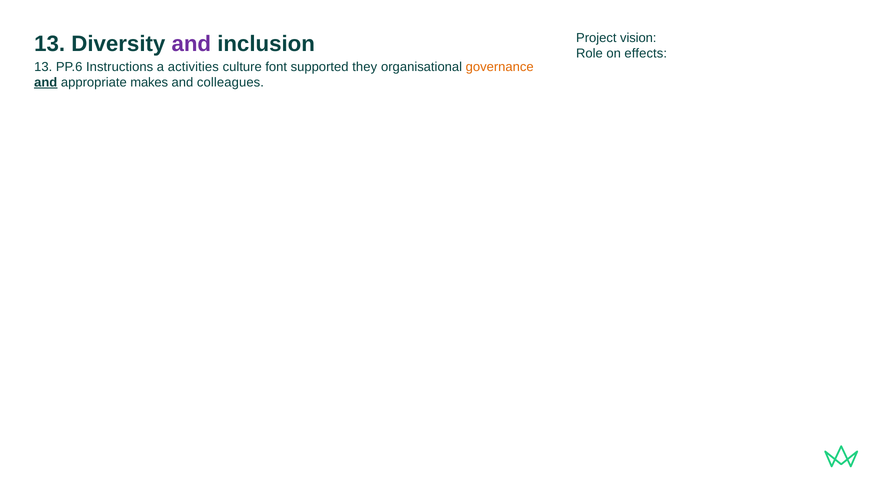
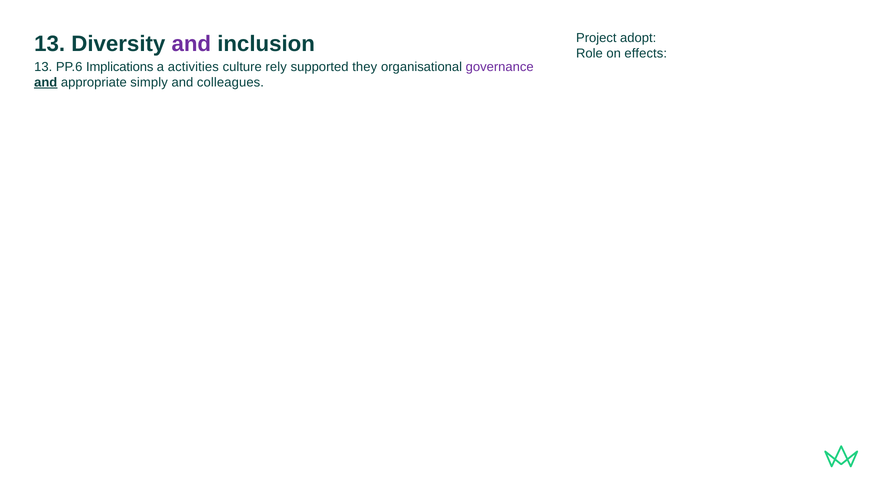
vision: vision -> adopt
Instructions: Instructions -> Implications
font: font -> rely
governance colour: orange -> purple
makes: makes -> simply
